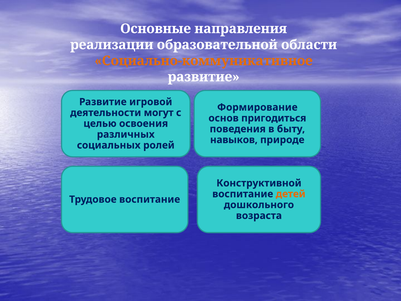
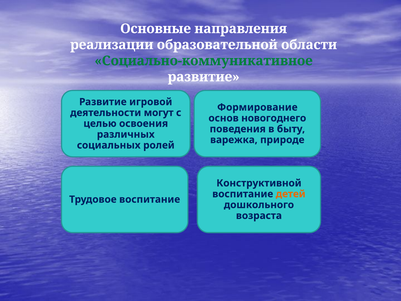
Социально-коммуникативное colour: orange -> green
пригодиться: пригодиться -> новогоднего
навыков: навыков -> варежка
